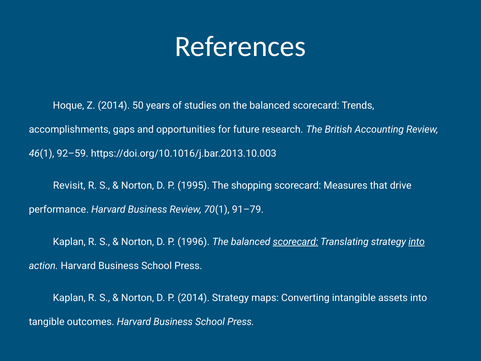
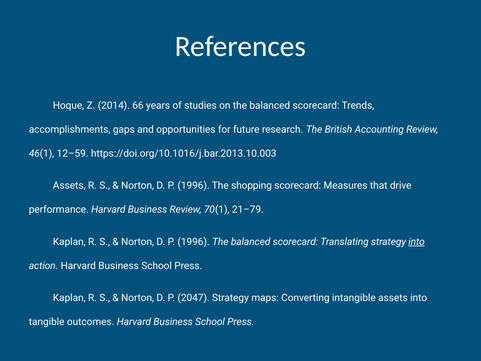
50: 50 -> 66
92–59: 92–59 -> 12–59
Revisit at (69, 185): Revisit -> Assets
1995 at (194, 185): 1995 -> 1996
91–79: 91–79 -> 21–79
scorecard at (295, 242) underline: present -> none
P 2014: 2014 -> 2047
